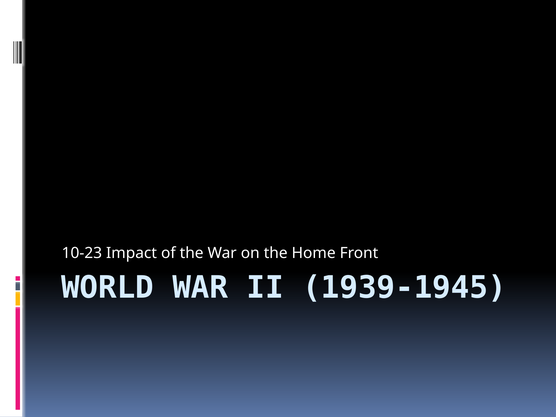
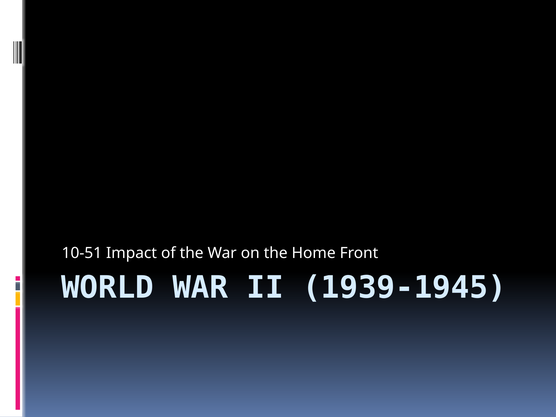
10-23: 10-23 -> 10-51
